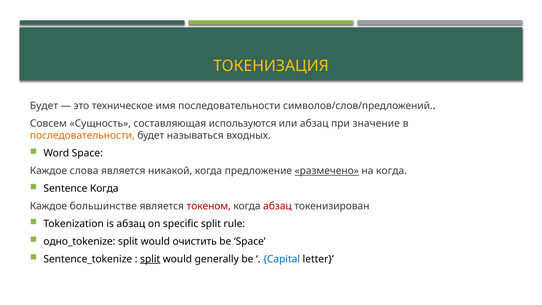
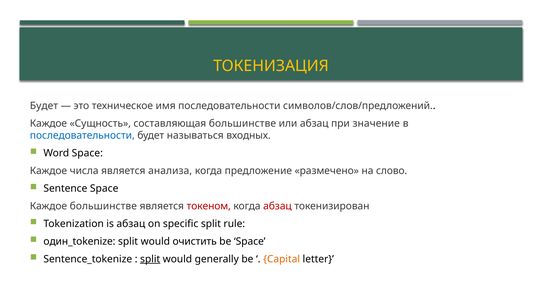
Совсем at (48, 123): Совсем -> Каждое
составляющая используются: используются -> большинстве
последовательности at (82, 136) colour: orange -> blue
слова: слова -> числа
никакой: никакой -> анализа
размечено underline: present -> none
на когда: когда -> слово
Sentence Когда: Когда -> Space
одно_tokenize: одно_tokenize -> один_tokenize
Capital colour: blue -> orange
